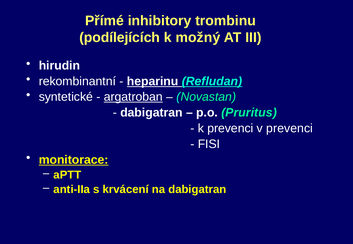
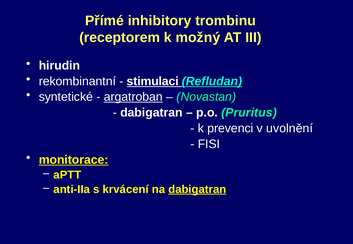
podílejících: podílejících -> receptorem
heparinu: heparinu -> stimulaci
v prevenci: prevenci -> uvolnění
dabigatran at (197, 189) underline: none -> present
